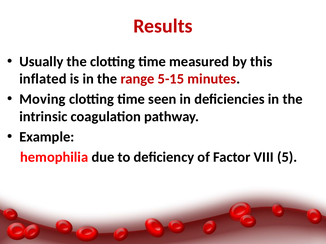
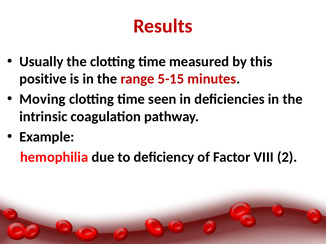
inflated: inflated -> positive
5: 5 -> 2
